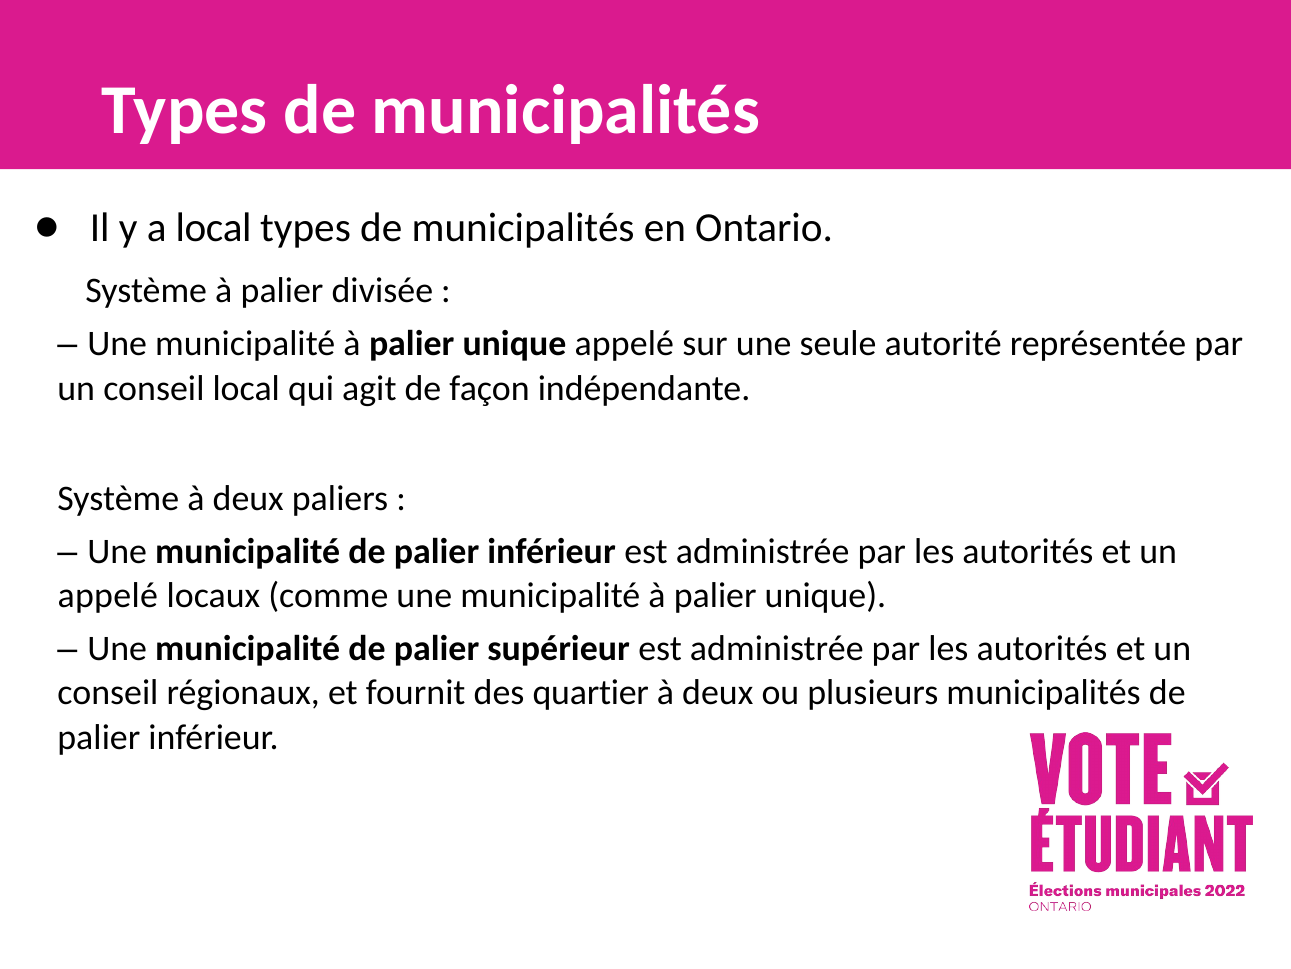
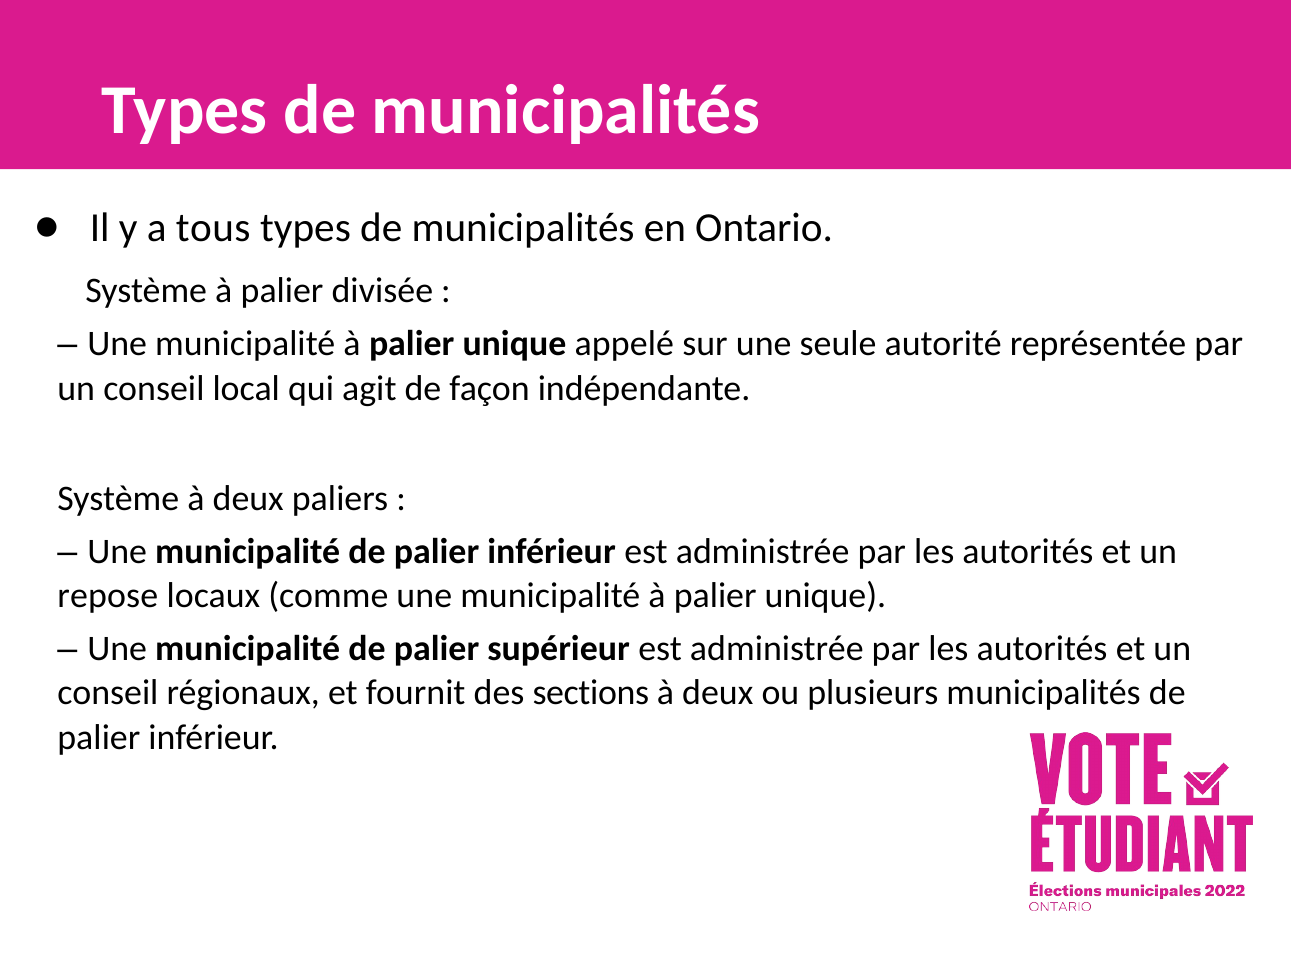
a local: local -> tous
appelé at (108, 595): appelé -> repose
quartier: quartier -> sections
